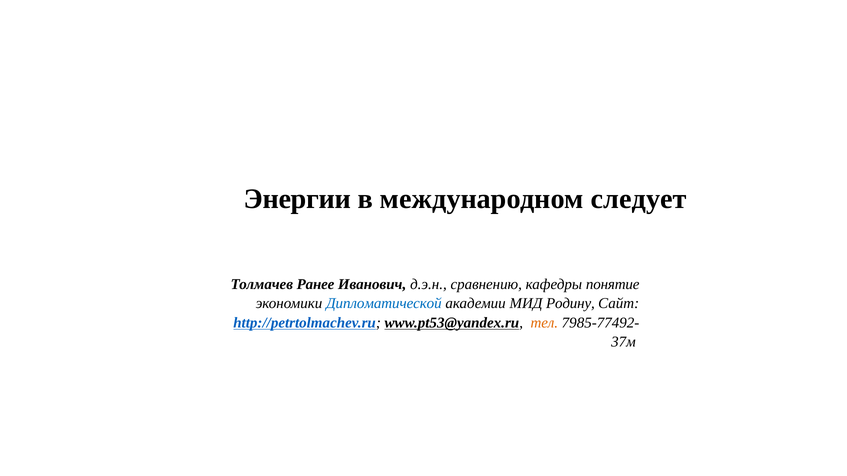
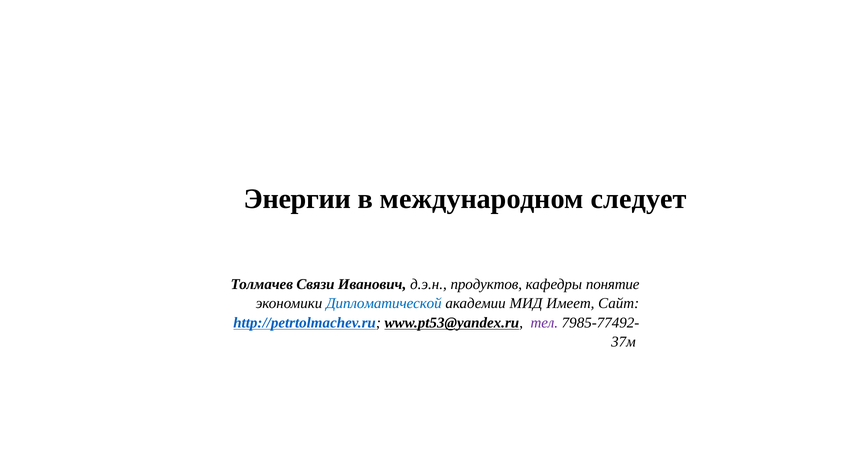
Ранее: Ранее -> Связи
сравнению: сравнению -> продуктов
Родину: Родину -> Имеет
тел colour: orange -> purple
